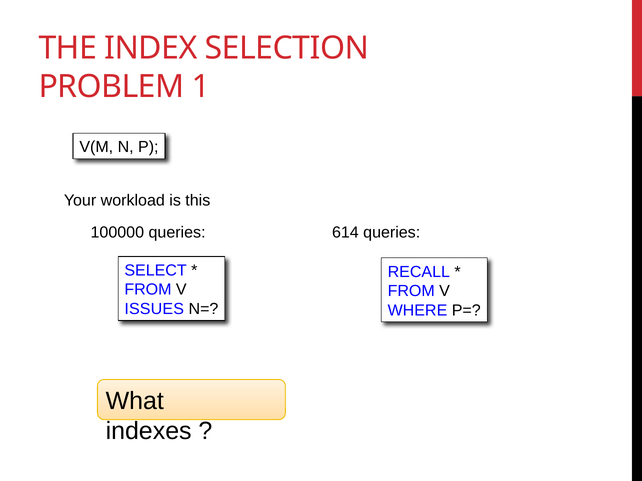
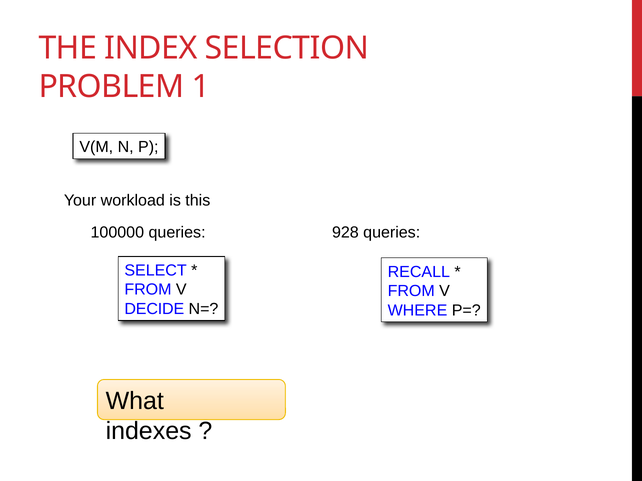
614: 614 -> 928
ISSUES: ISSUES -> DECIDE
